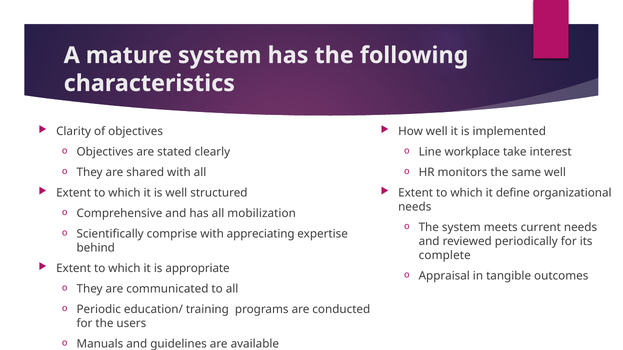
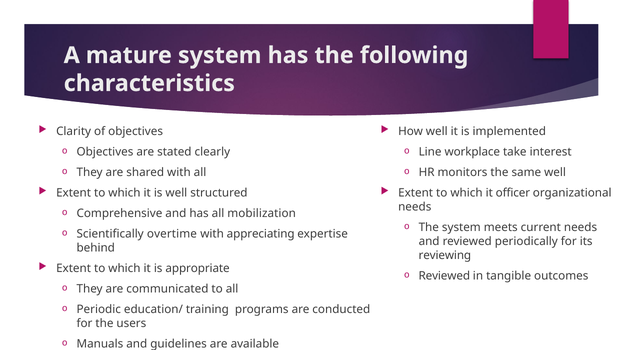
define: define -> officer
comprise: comprise -> overtime
complete: complete -> reviewing
Appraisal at (444, 276): Appraisal -> Reviewed
